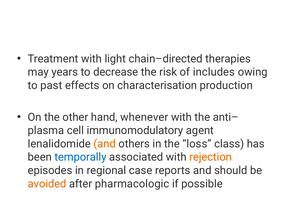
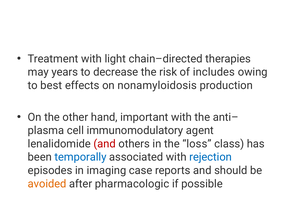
past: past -> best
characterisation: characterisation -> nonamyloidosis
whenever: whenever -> important
and at (105, 144) colour: orange -> red
rejection colour: orange -> blue
regional: regional -> imaging
